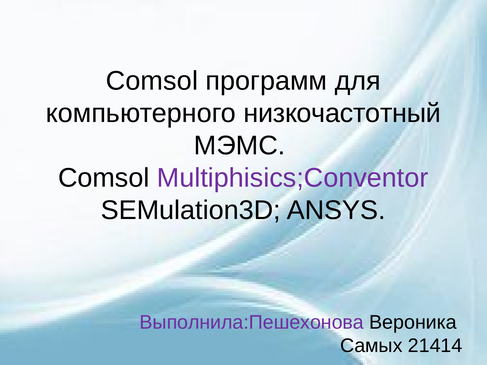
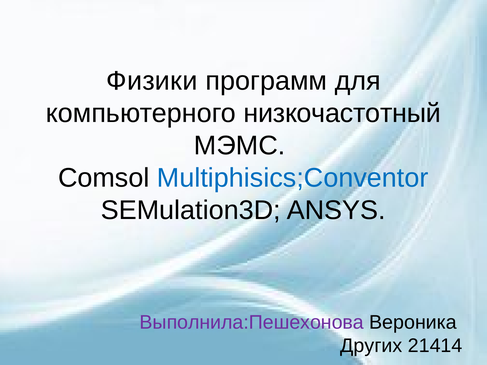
Comsol at (152, 81): Comsol -> Физики
Multiphisics;Conventor colour: purple -> blue
Самых: Самых -> Других
